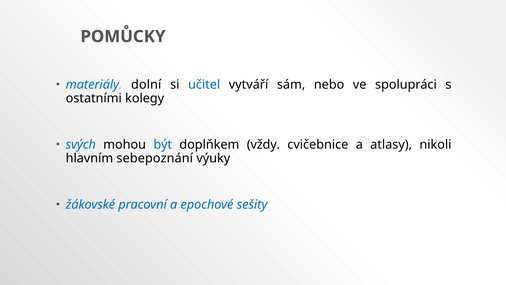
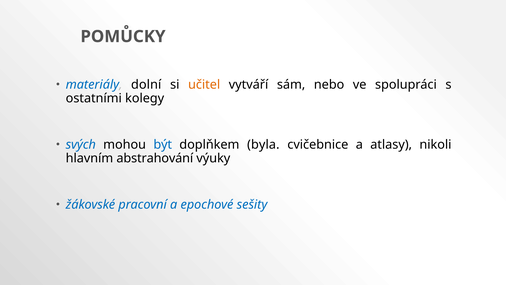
učitel colour: blue -> orange
vždy: vždy -> byla
sebepoznání: sebepoznání -> abstrahování
